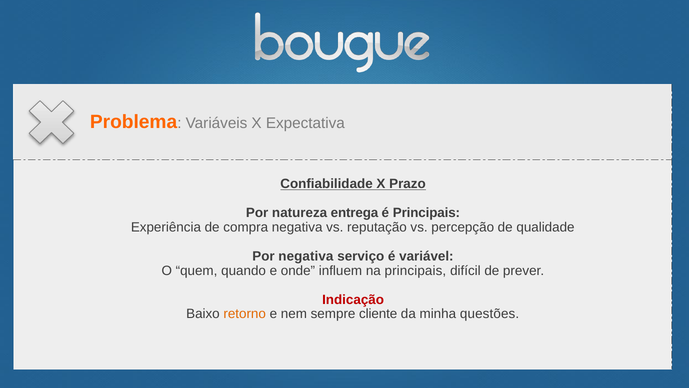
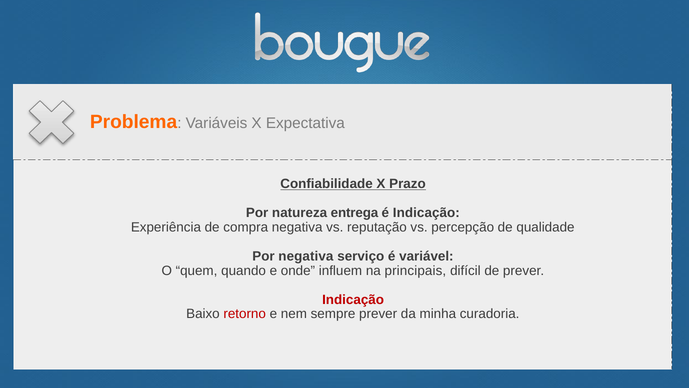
é Principais: Principais -> Indicação
retorno colour: orange -> red
sempre cliente: cliente -> prever
questões: questões -> curadoria
